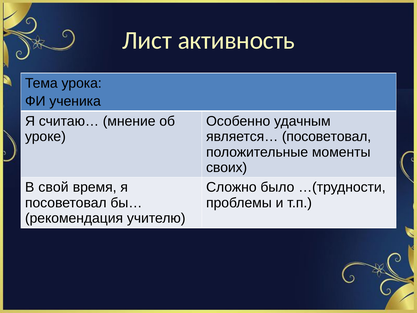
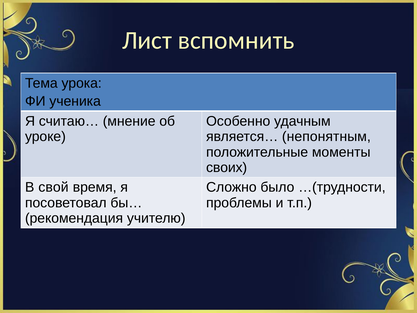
активность: активность -> вспомнить
является… посоветовал: посоветовал -> непонятным
